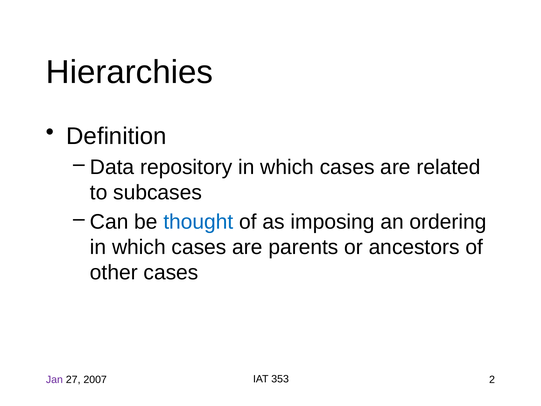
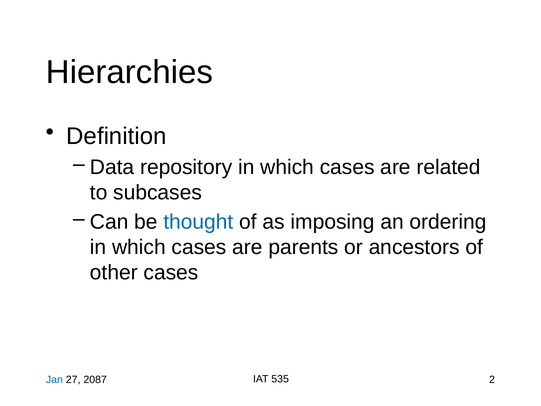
353: 353 -> 535
Jan colour: purple -> blue
2007: 2007 -> 2087
